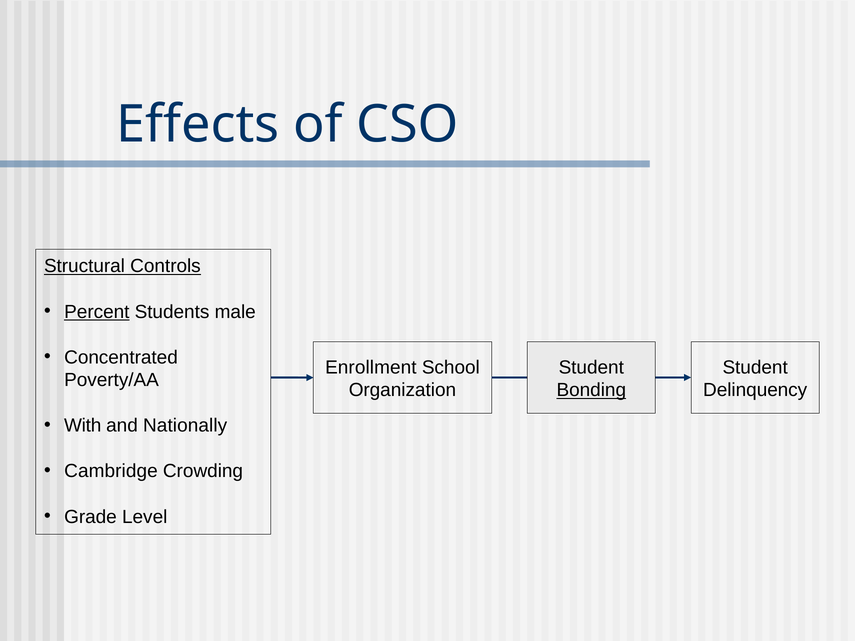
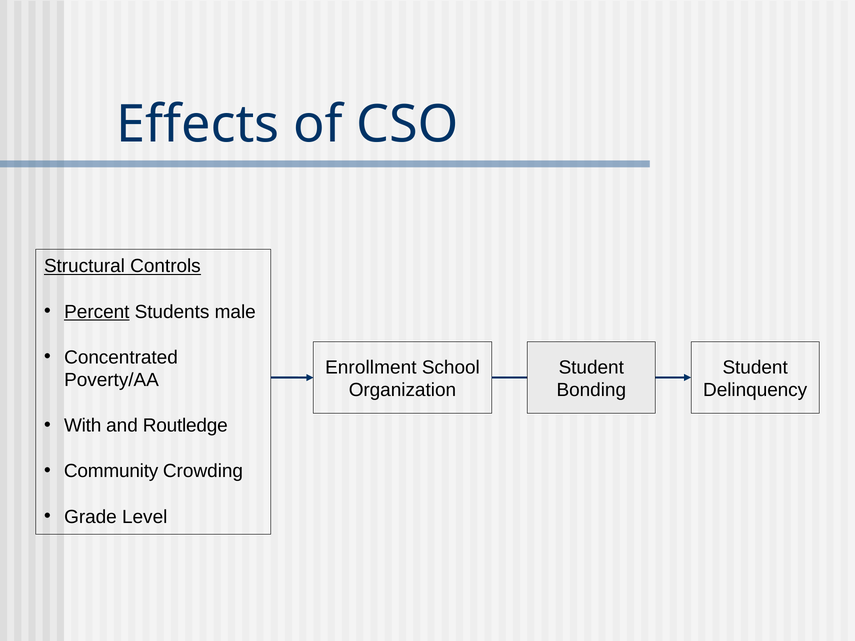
Bonding underline: present -> none
Nationally: Nationally -> Routledge
Cambridge: Cambridge -> Community
